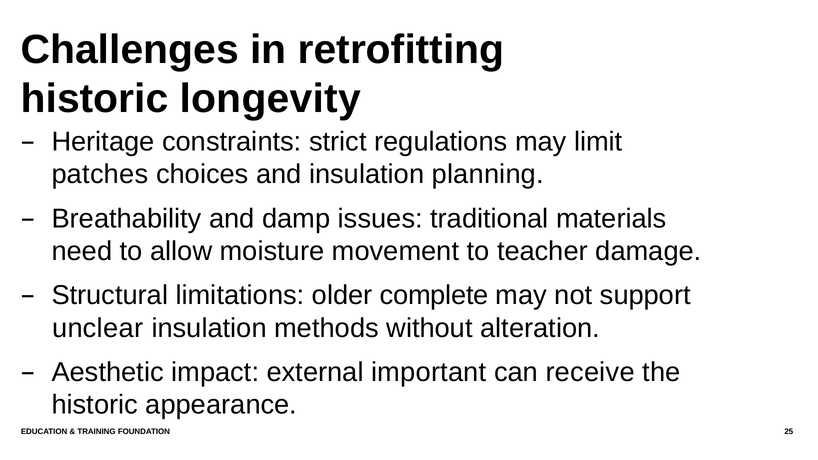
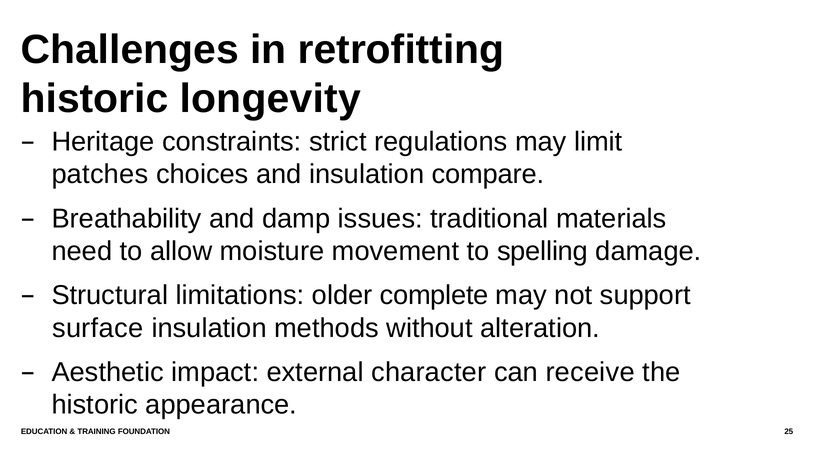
planning: planning -> compare
teacher: teacher -> spelling
unclear: unclear -> surface
important: important -> character
